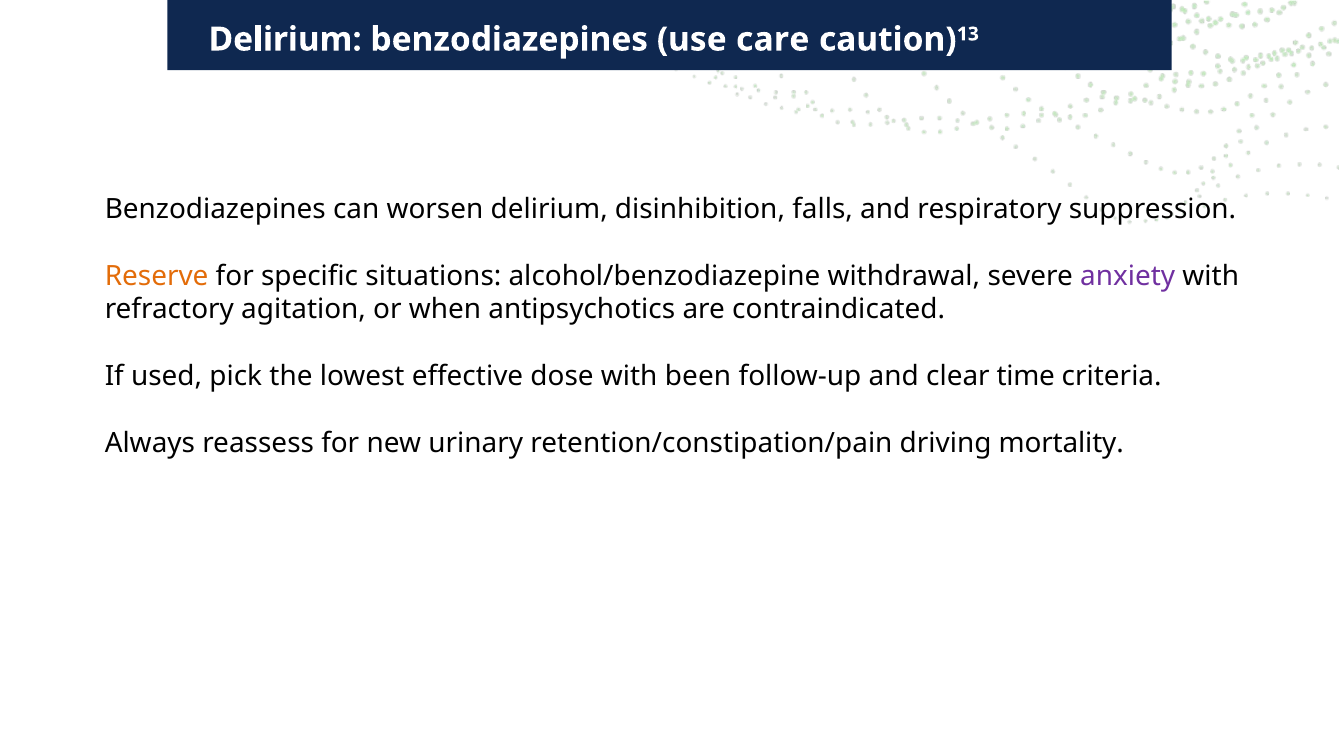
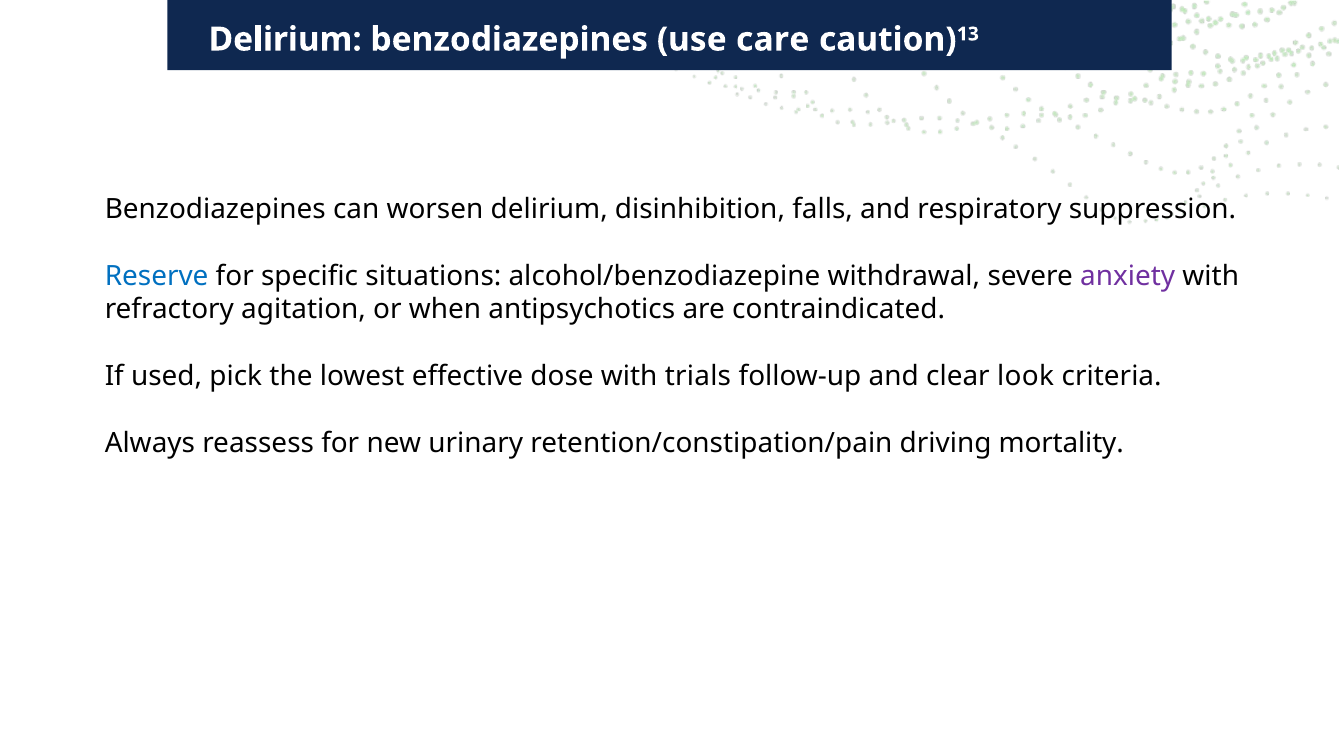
Reserve colour: orange -> blue
been: been -> trials
time: time -> look
